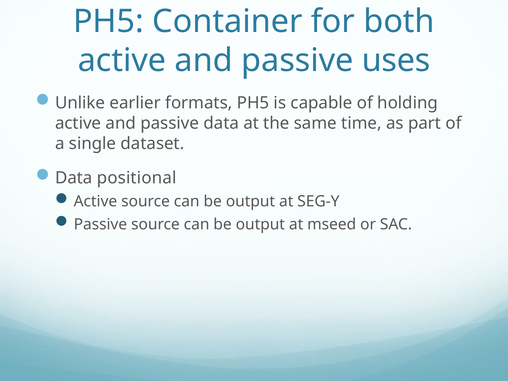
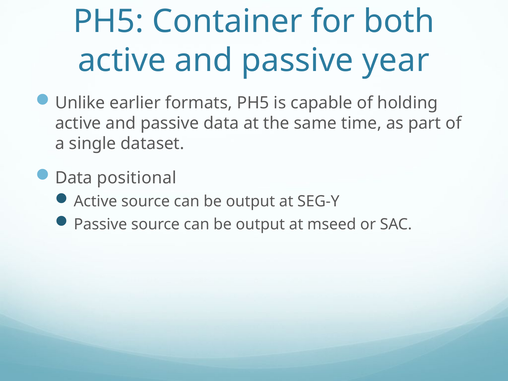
uses: uses -> year
